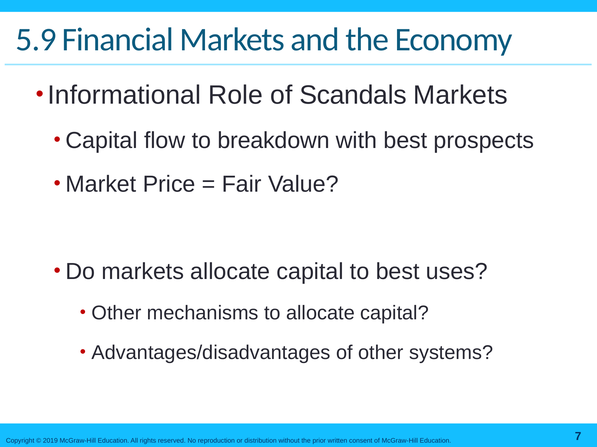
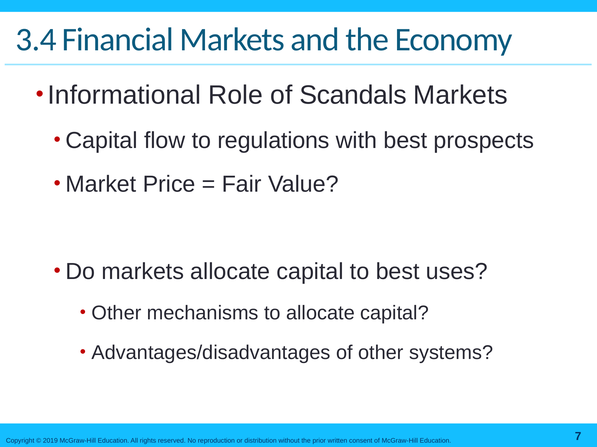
5.9: 5.9 -> 3.4
breakdown: breakdown -> regulations
